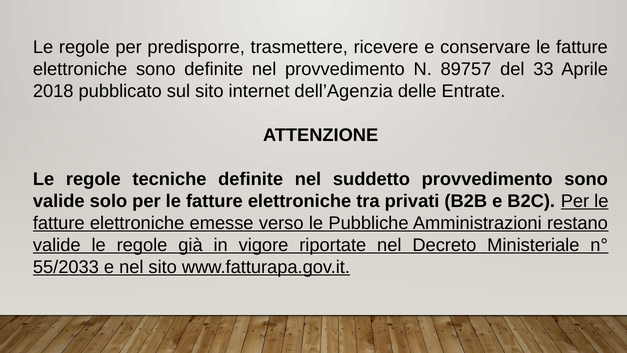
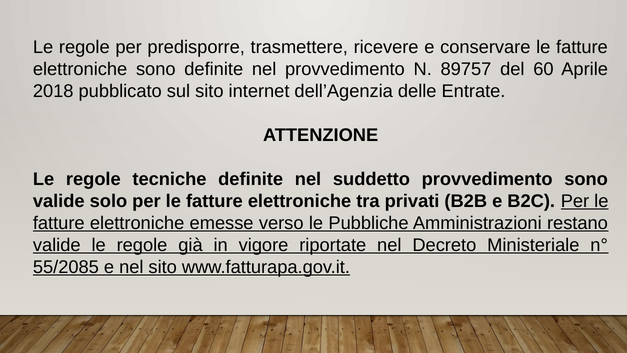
33: 33 -> 60
55/2033: 55/2033 -> 55/2085
